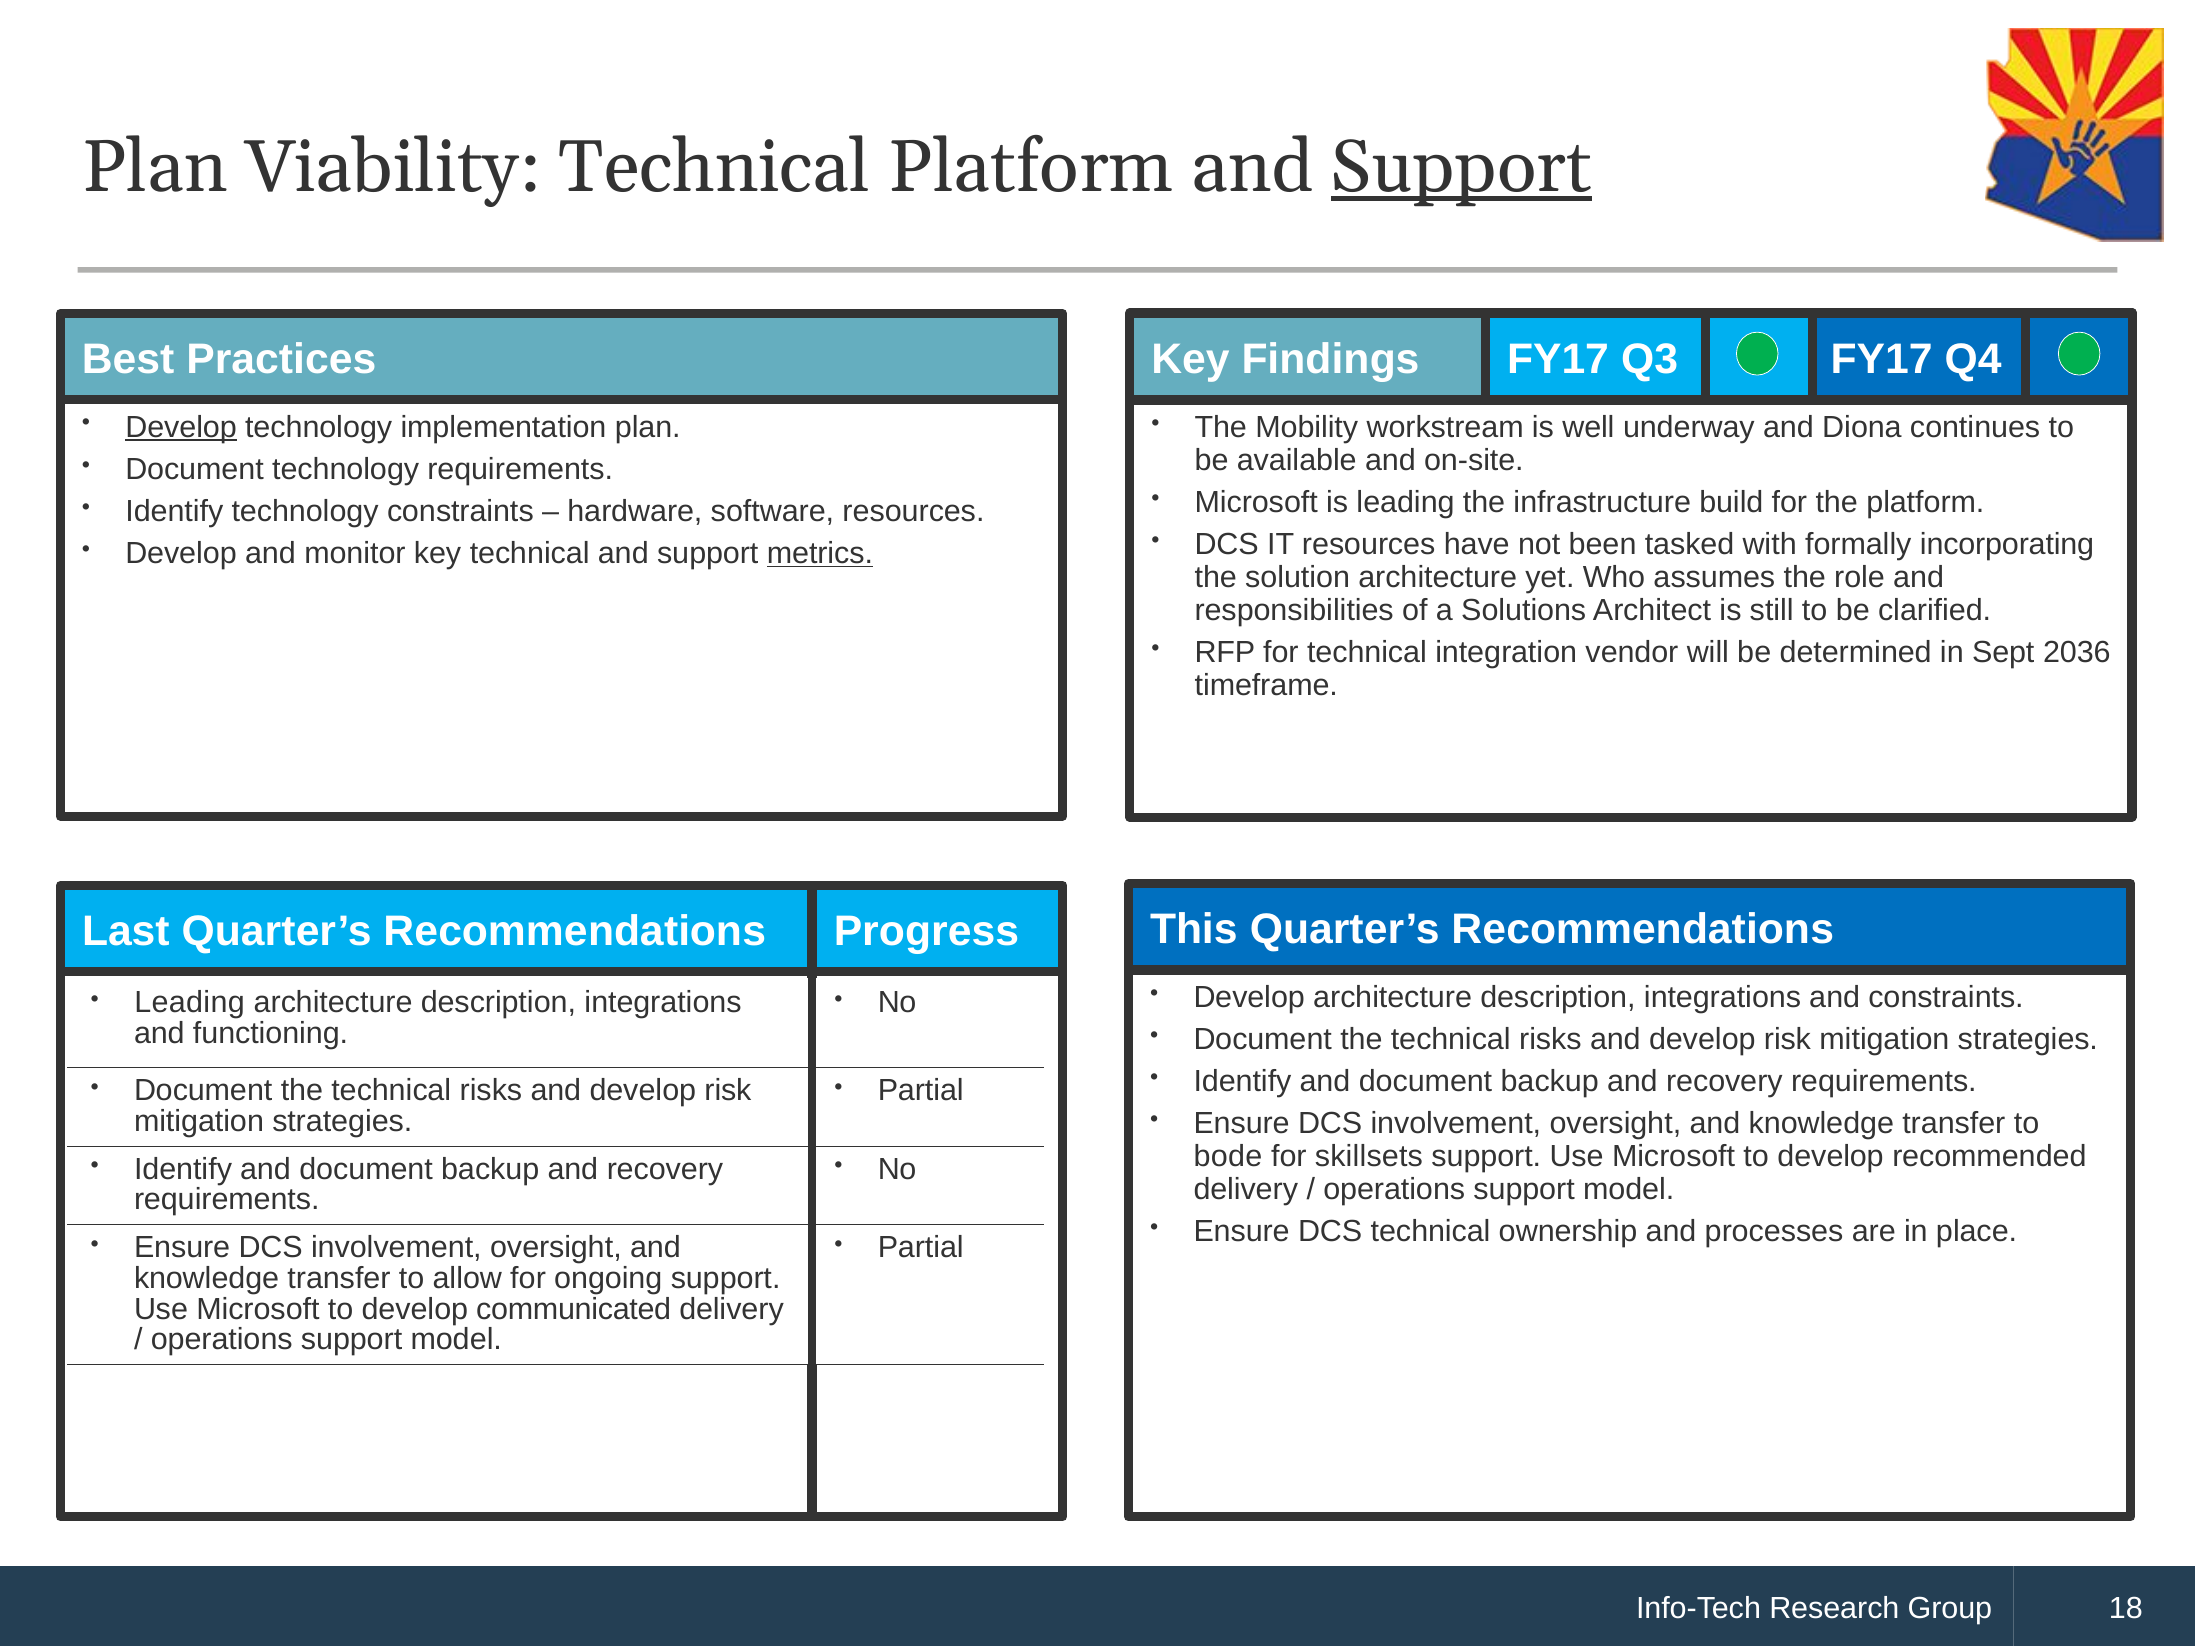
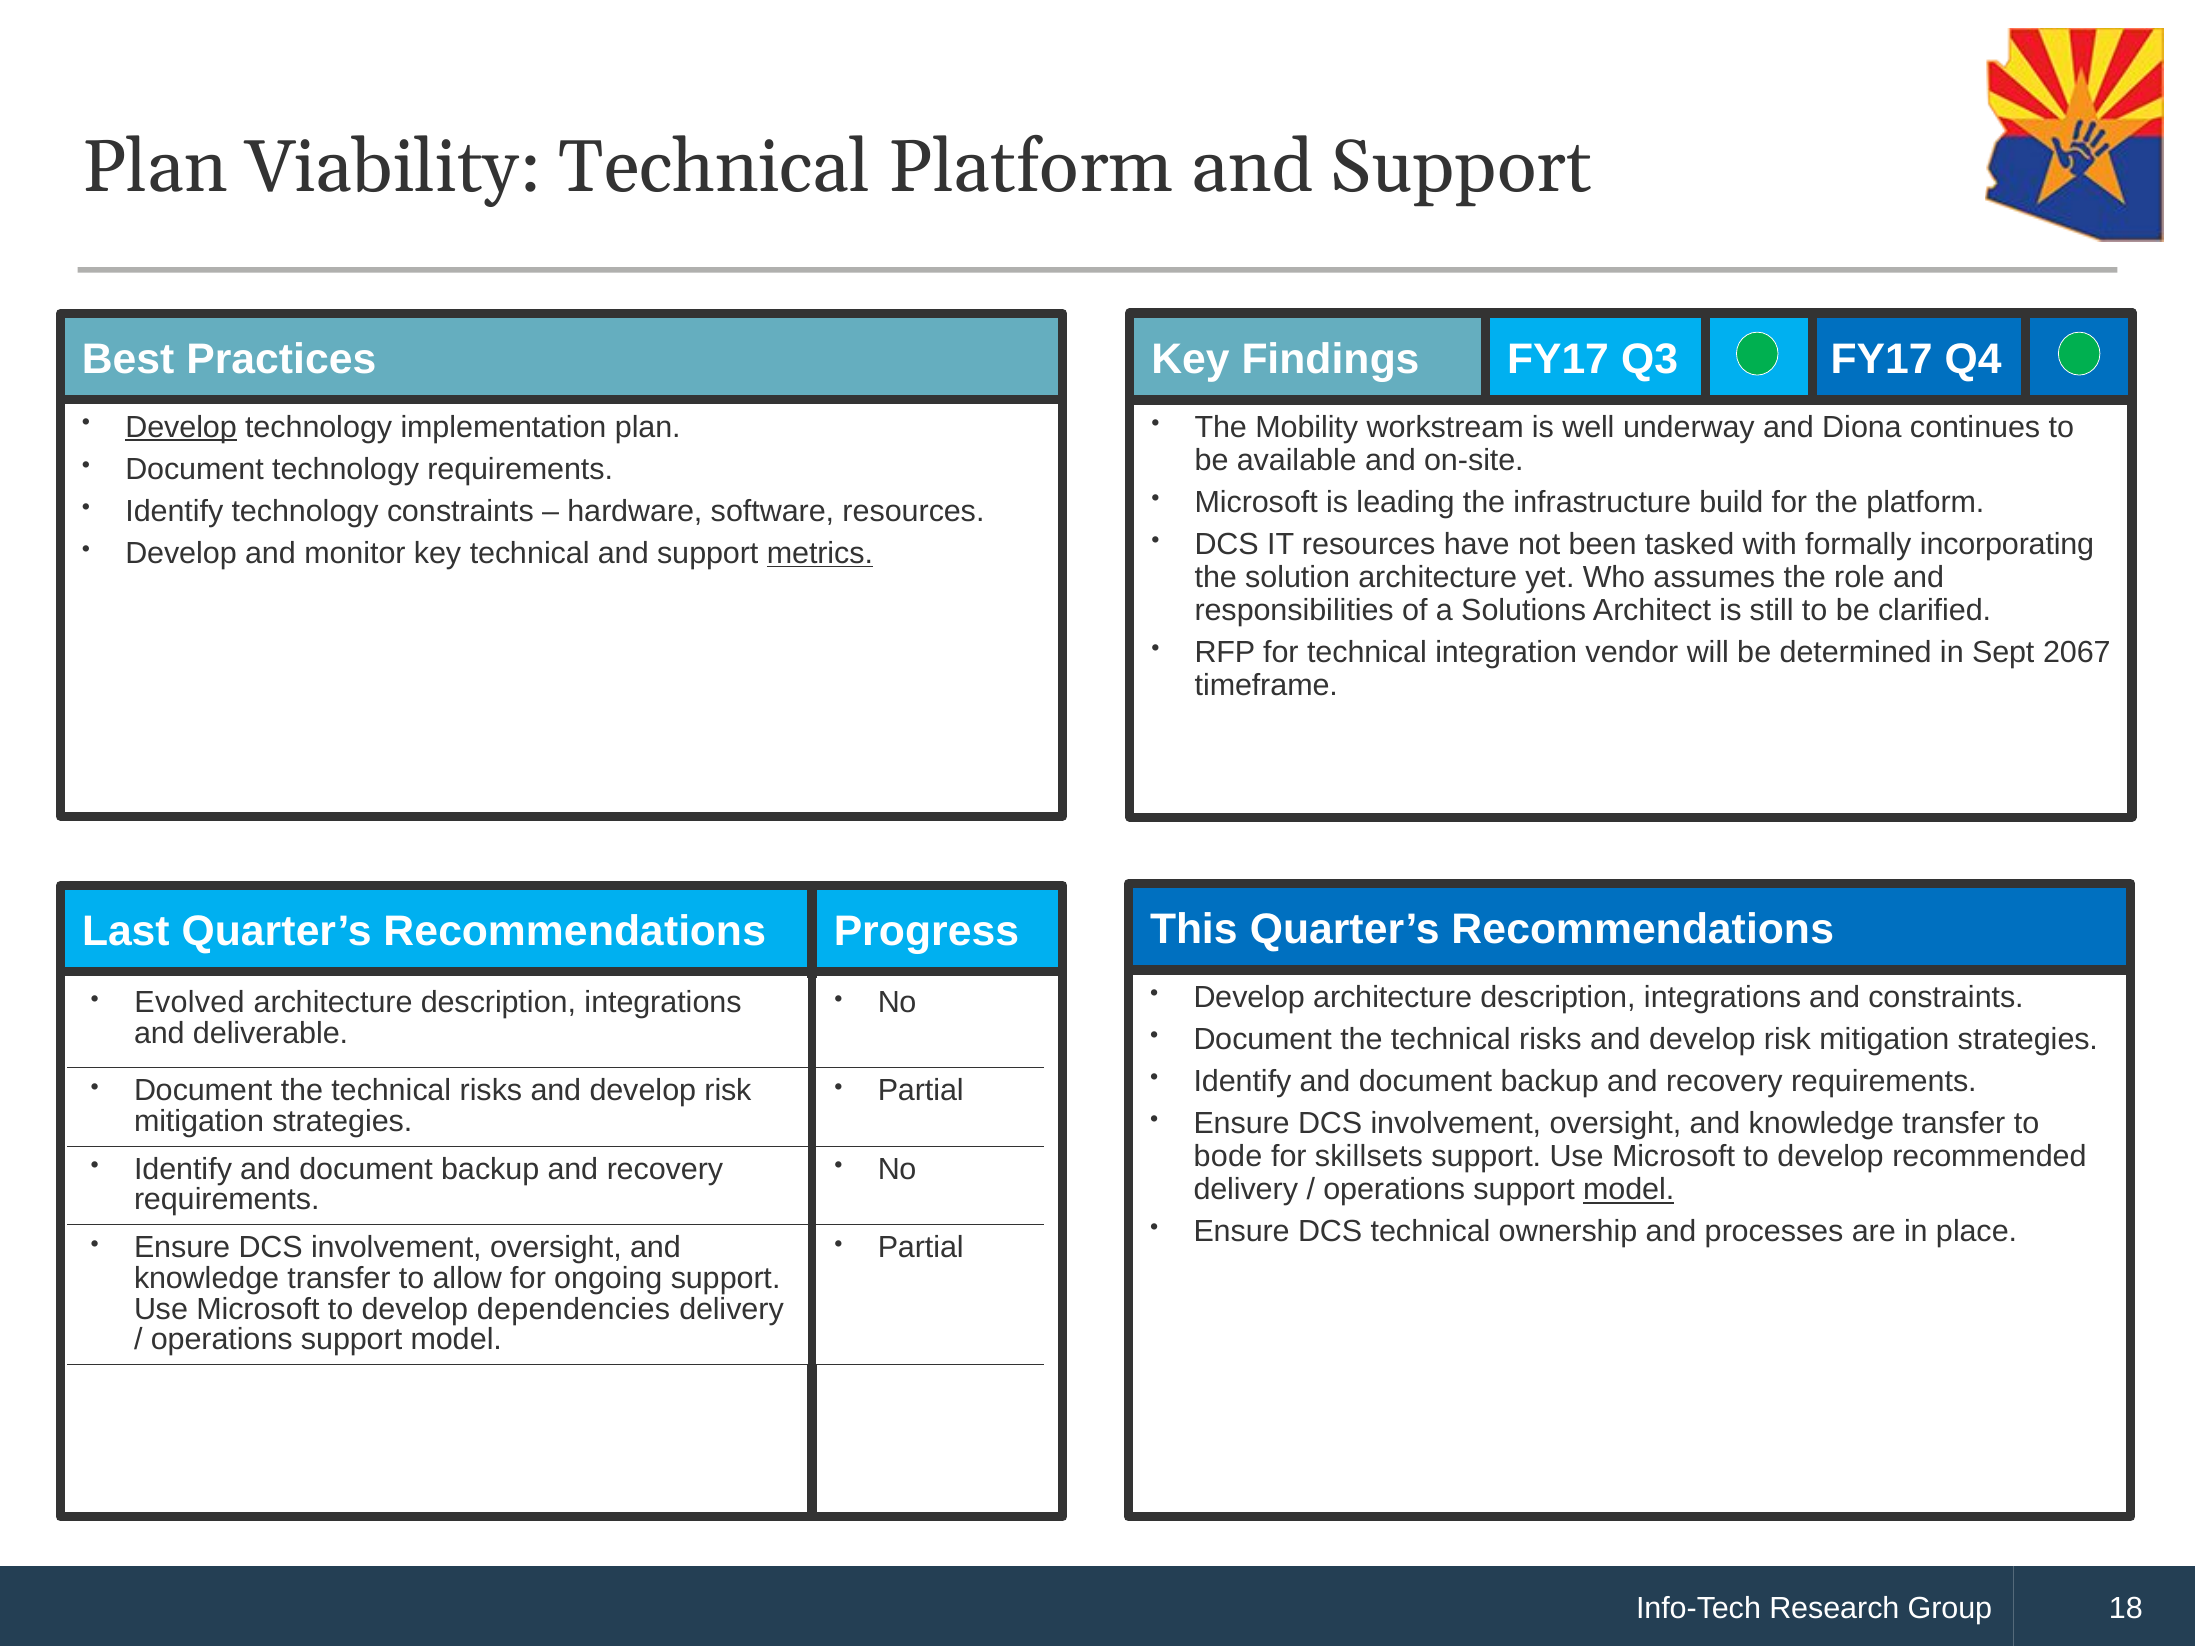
Support at (1461, 167) underline: present -> none
2036: 2036 -> 2067
Leading at (190, 1003): Leading -> Evolved
functioning: functioning -> deliverable
model at (1629, 1190) underline: none -> present
communicated: communicated -> dependencies
